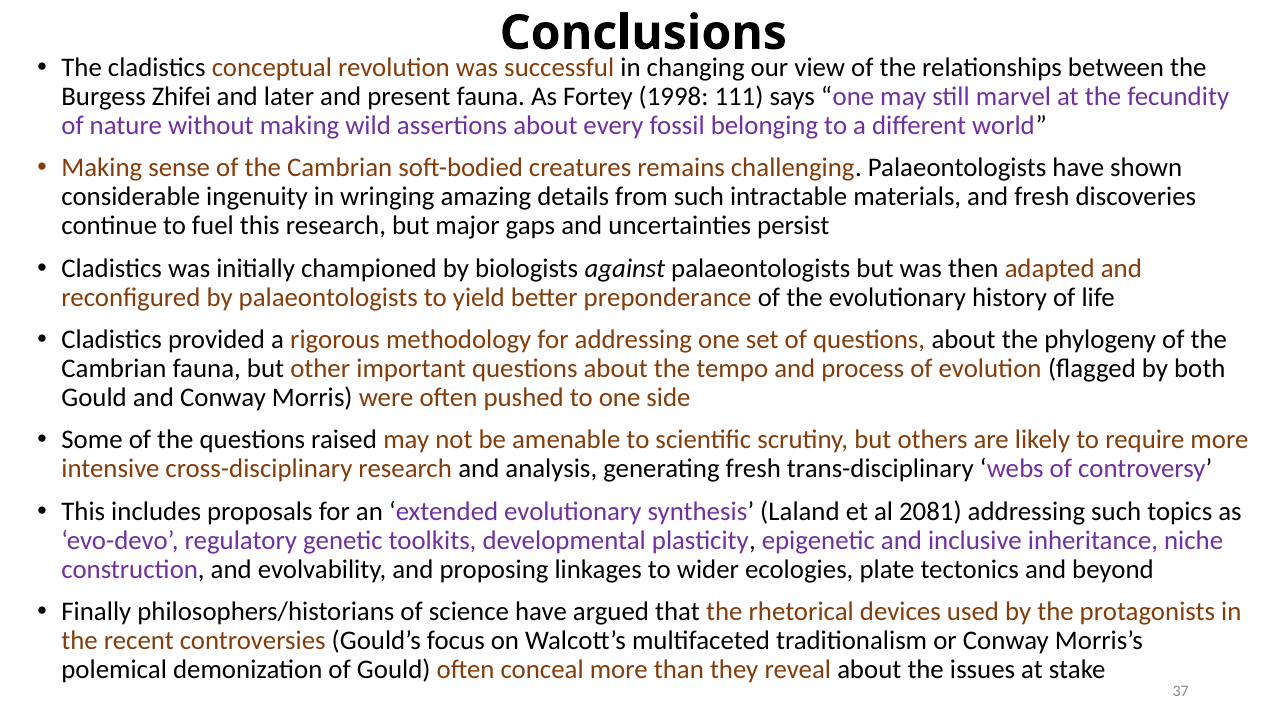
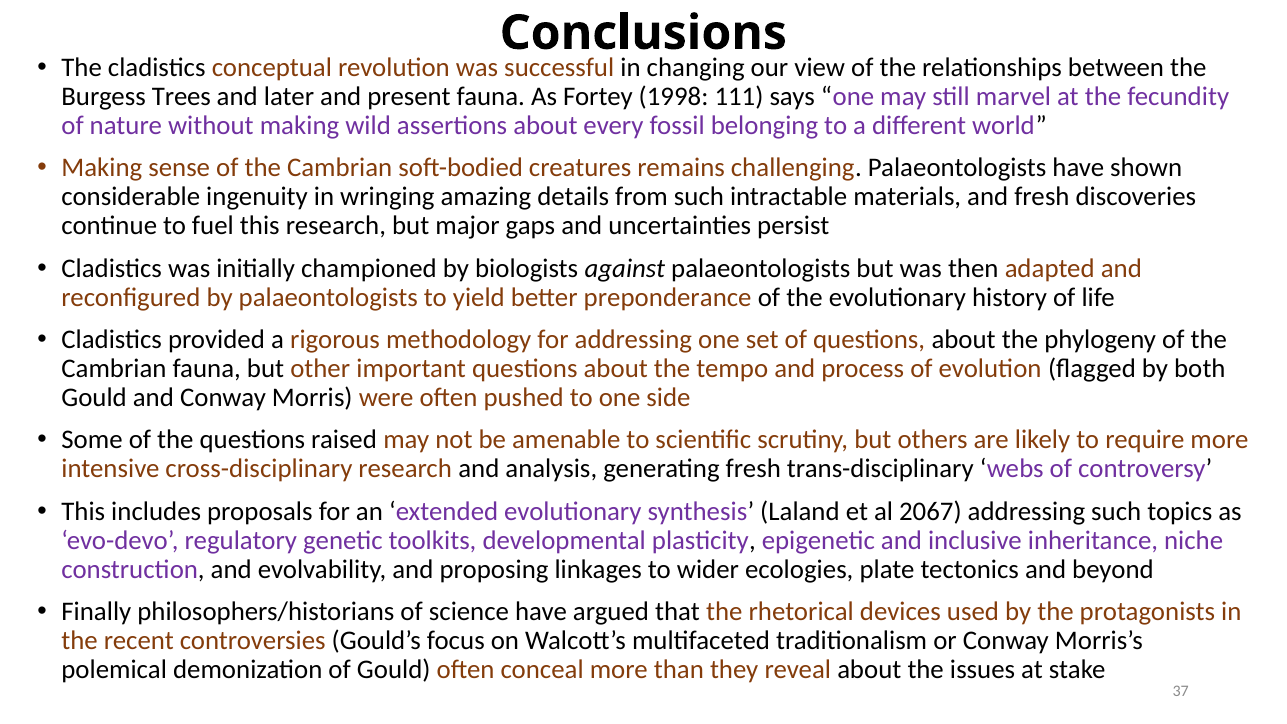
Zhifei: Zhifei -> Trees
2081: 2081 -> 2067
